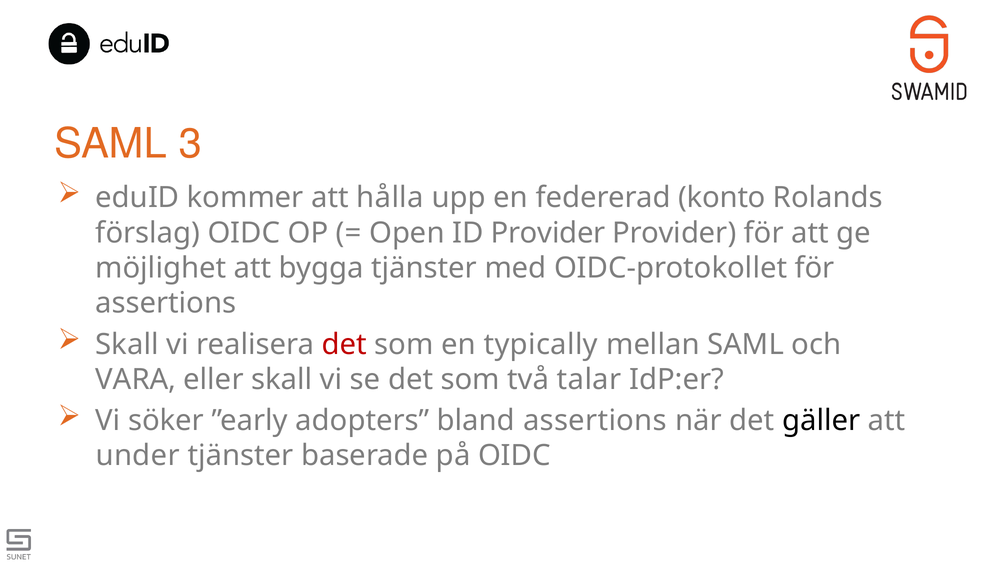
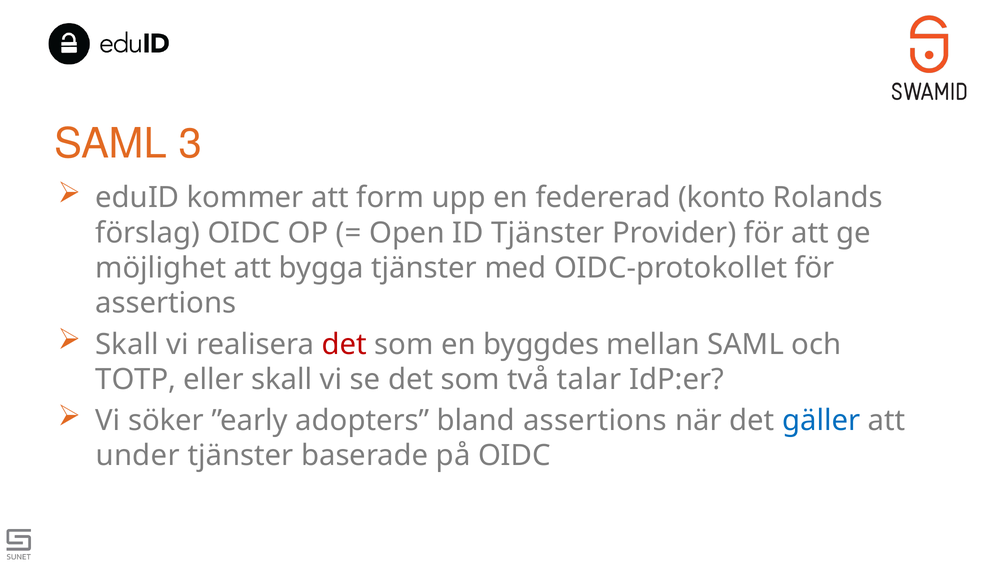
hålla: hålla -> form
ID Provider: Provider -> Tjänster
typically: typically -> byggdes
VARA: VARA -> TOTP
gäller colour: black -> blue
